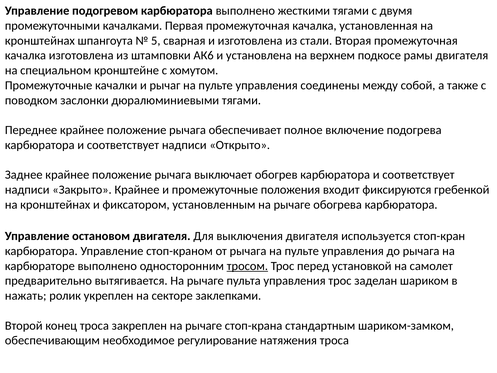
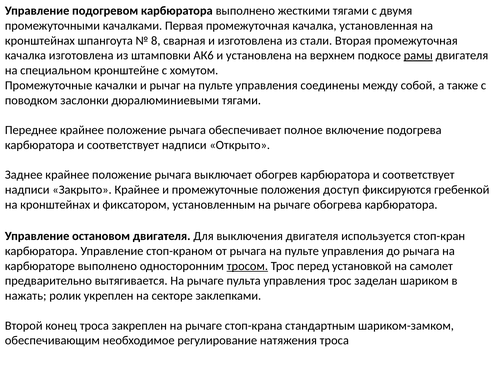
5: 5 -> 8
рамы underline: none -> present
входит: входит -> доступ
